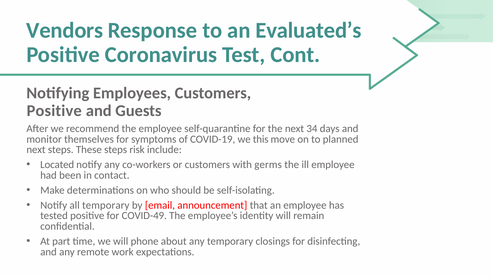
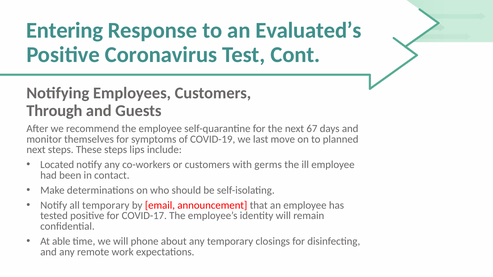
Vendors: Vendors -> Entering
Positive at (54, 111): Positive -> Through
34: 34 -> 67
this: this -> last
risk: risk -> lips
COVID-49: COVID-49 -> COVID-17
part: part -> able
